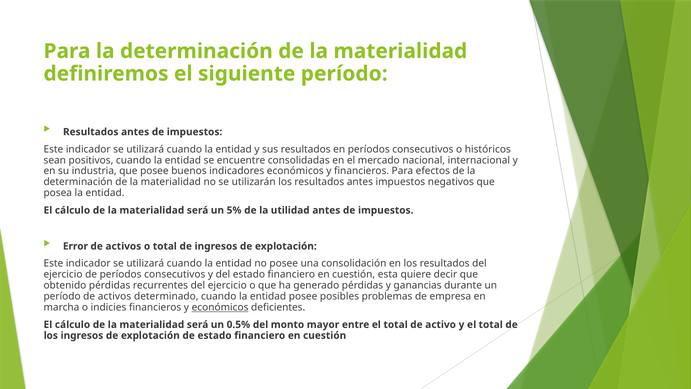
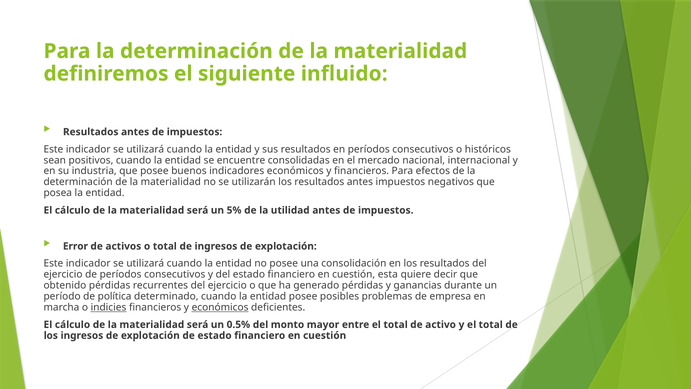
siguiente período: período -> influido
período de activos: activos -> política
indicies underline: none -> present
